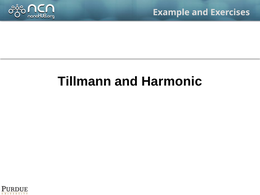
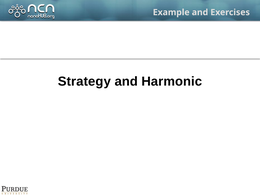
Tillmann: Tillmann -> Strategy
